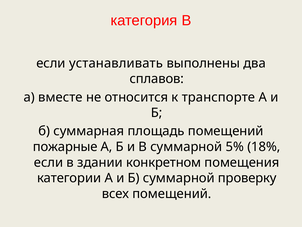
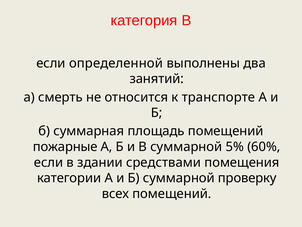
устанавливать: устанавливать -> определенной
сплавов: сплавов -> занятий
вместе: вместе -> смерть
18%: 18% -> 60%
конкретном: конкретном -> средствами
